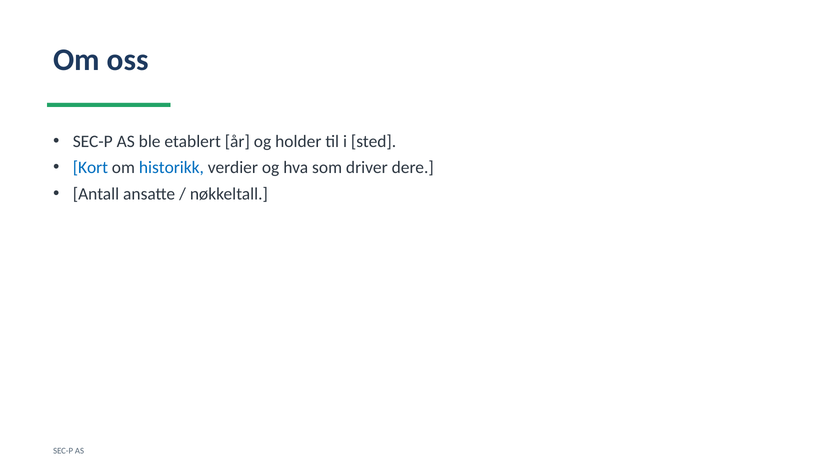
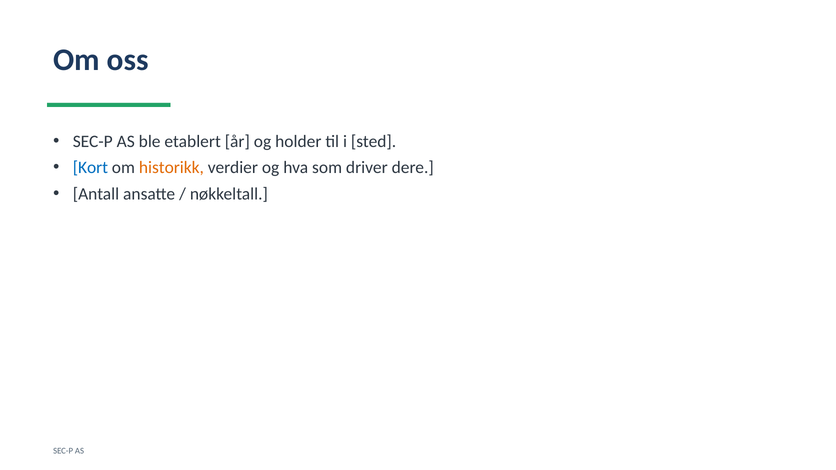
historikk colour: blue -> orange
